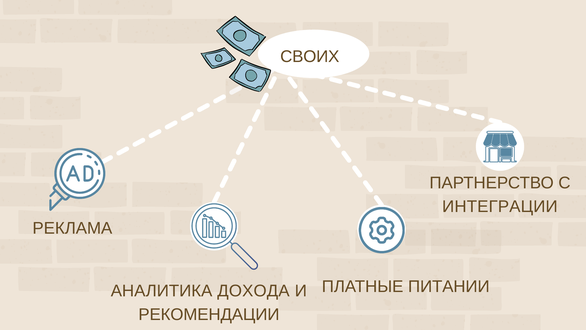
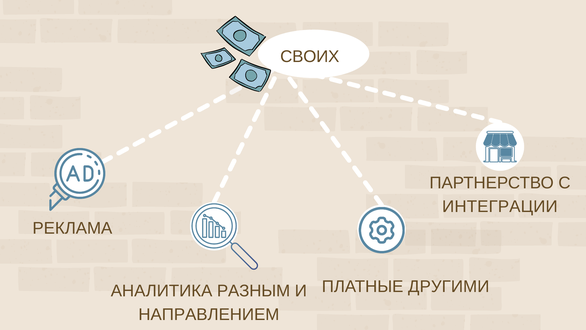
ПИТАНИИ: ПИТАНИИ -> ДРУГИМИ
ДОХОДА: ДОХОДА -> РАЗНЫМ
РЕКОМЕНДАЦИИ: РЕКОМЕНДАЦИИ -> НАПРАВЛЕНИЕМ
